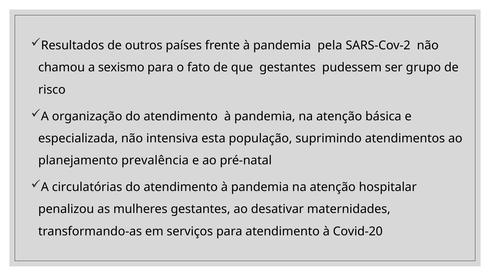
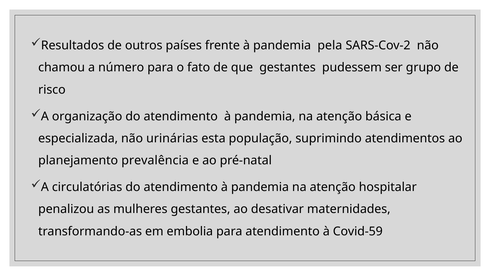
sexismo: sexismo -> número
intensiva: intensiva -> urinárias
serviços: serviços -> embolia
Covid-20: Covid-20 -> Covid-59
